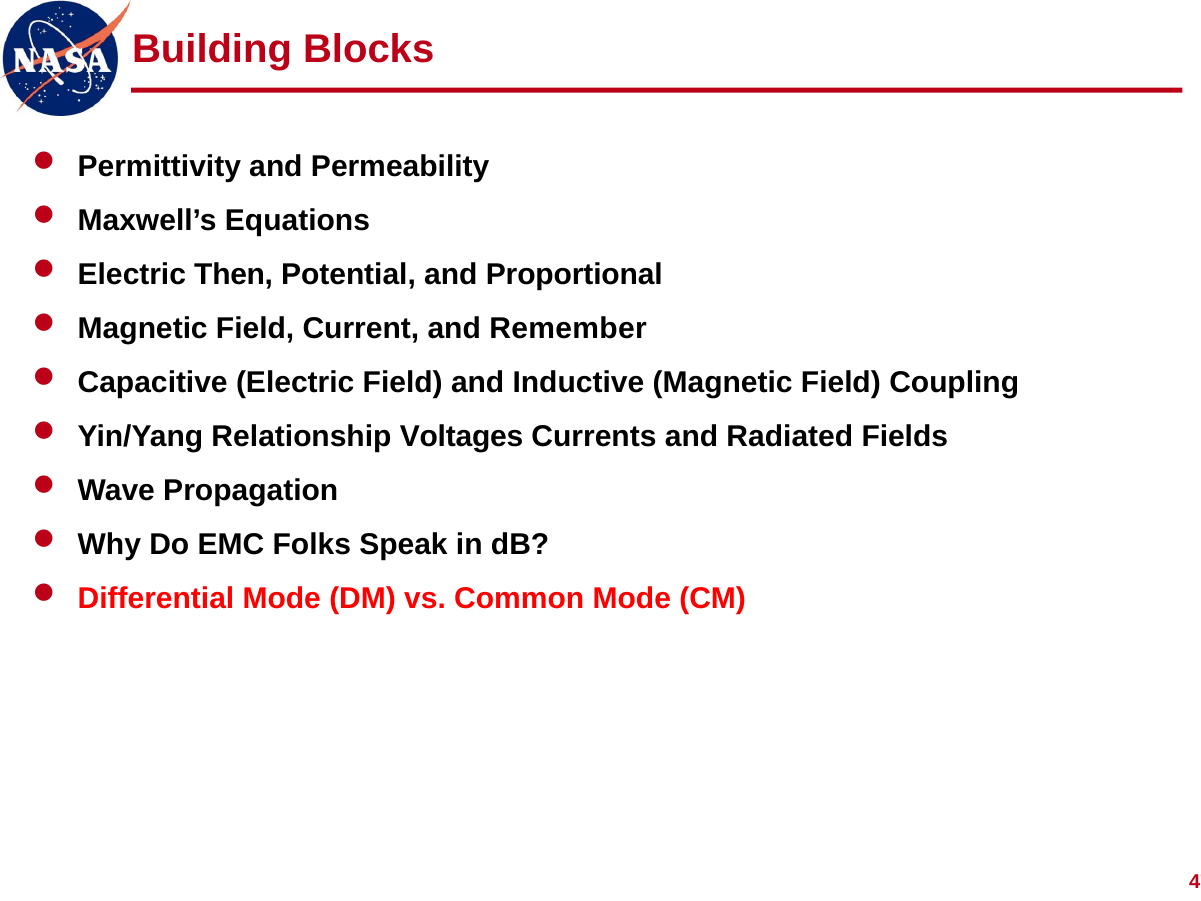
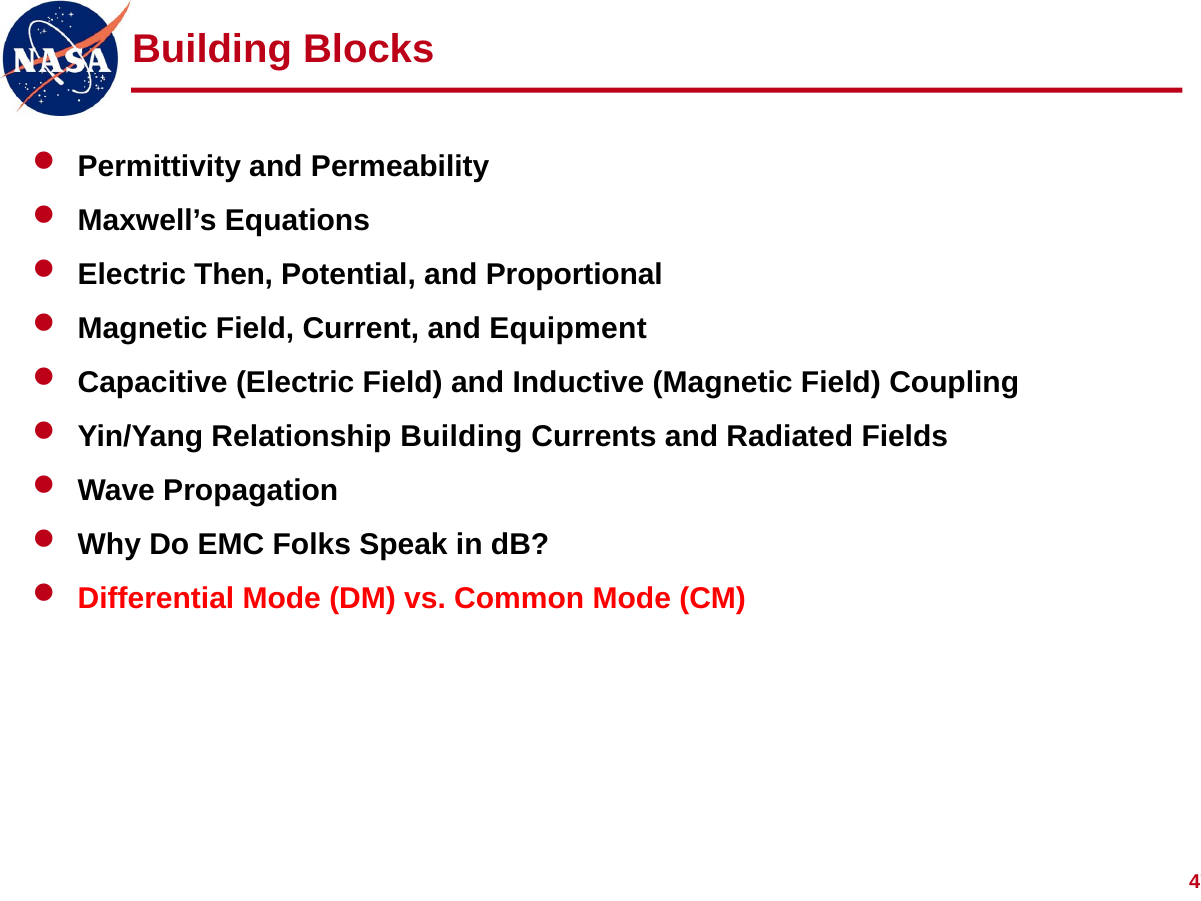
Remember: Remember -> Equipment
Relationship Voltages: Voltages -> Building
